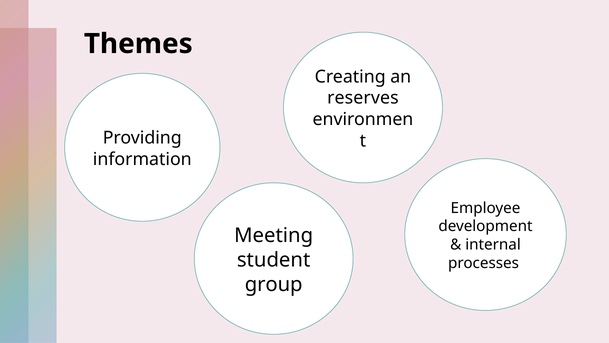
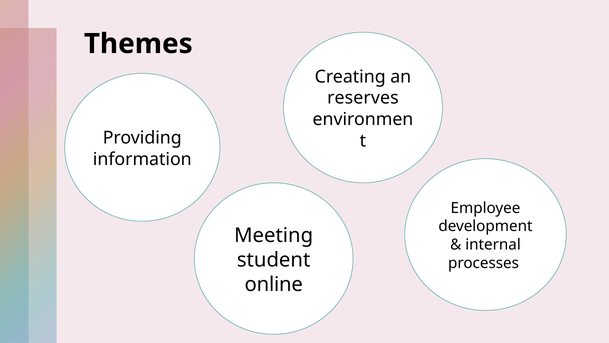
group: group -> online
